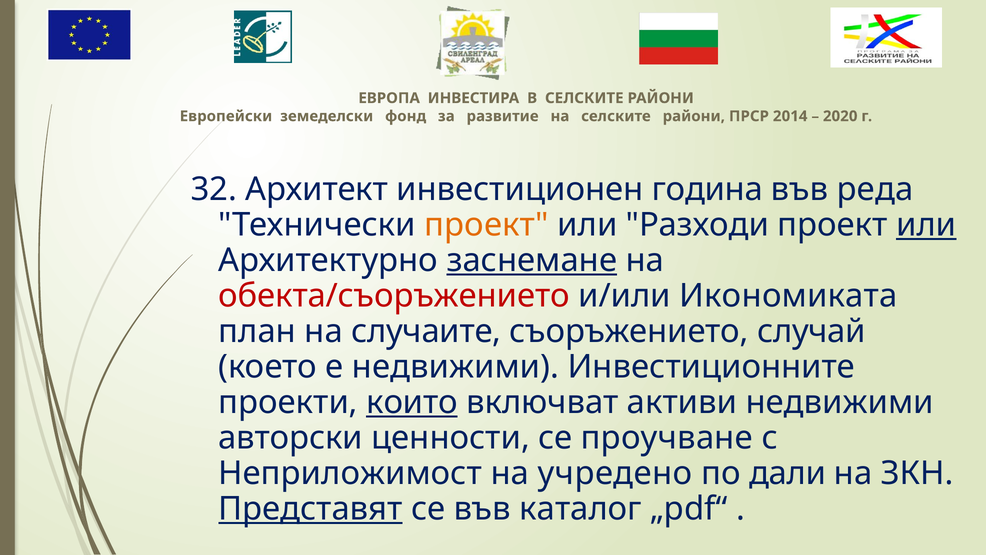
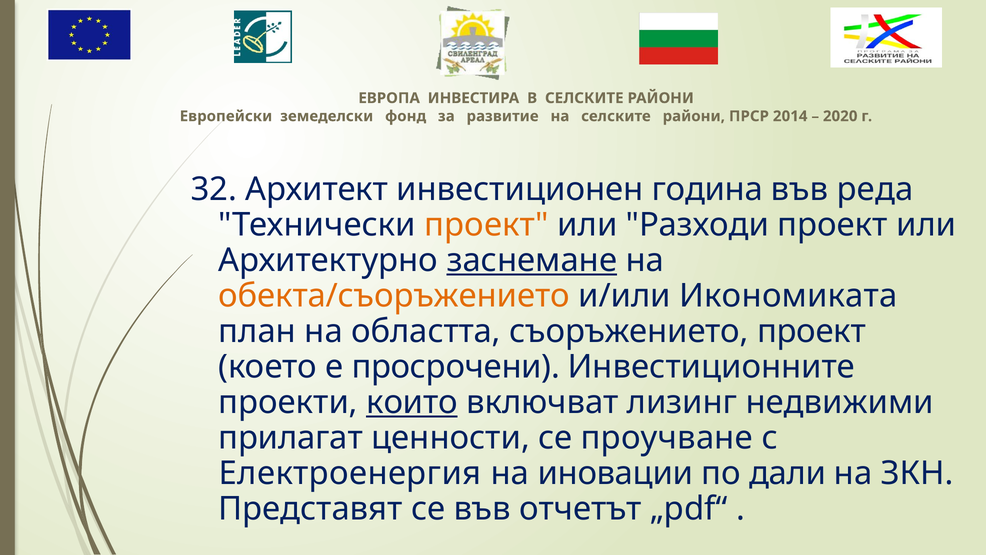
или at (926, 225) underline: present -> none
обекта/съоръжението colour: red -> orange
случаите: случаите -> областта
съоръжението случай: случай -> проект
е недвижими: недвижими -> просрочени
активи: активи -> лизинг
авторски: авторски -> прилагат
Неприложимост: Неприложимост -> Електроенергия
учредено: учредено -> иновации
Представят underline: present -> none
каталог: каталог -> отчетът
